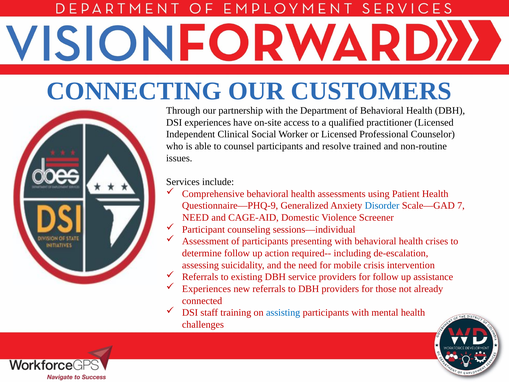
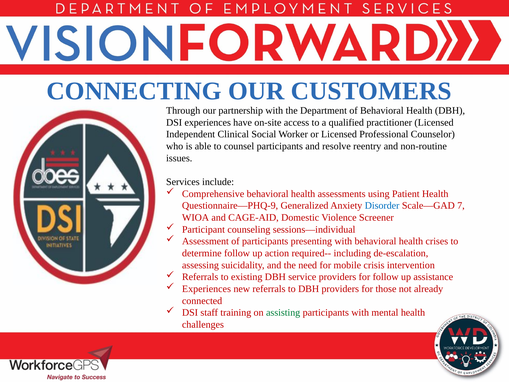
trained: trained -> reentry
NEED at (196, 217): NEED -> WIOA
assisting colour: blue -> green
